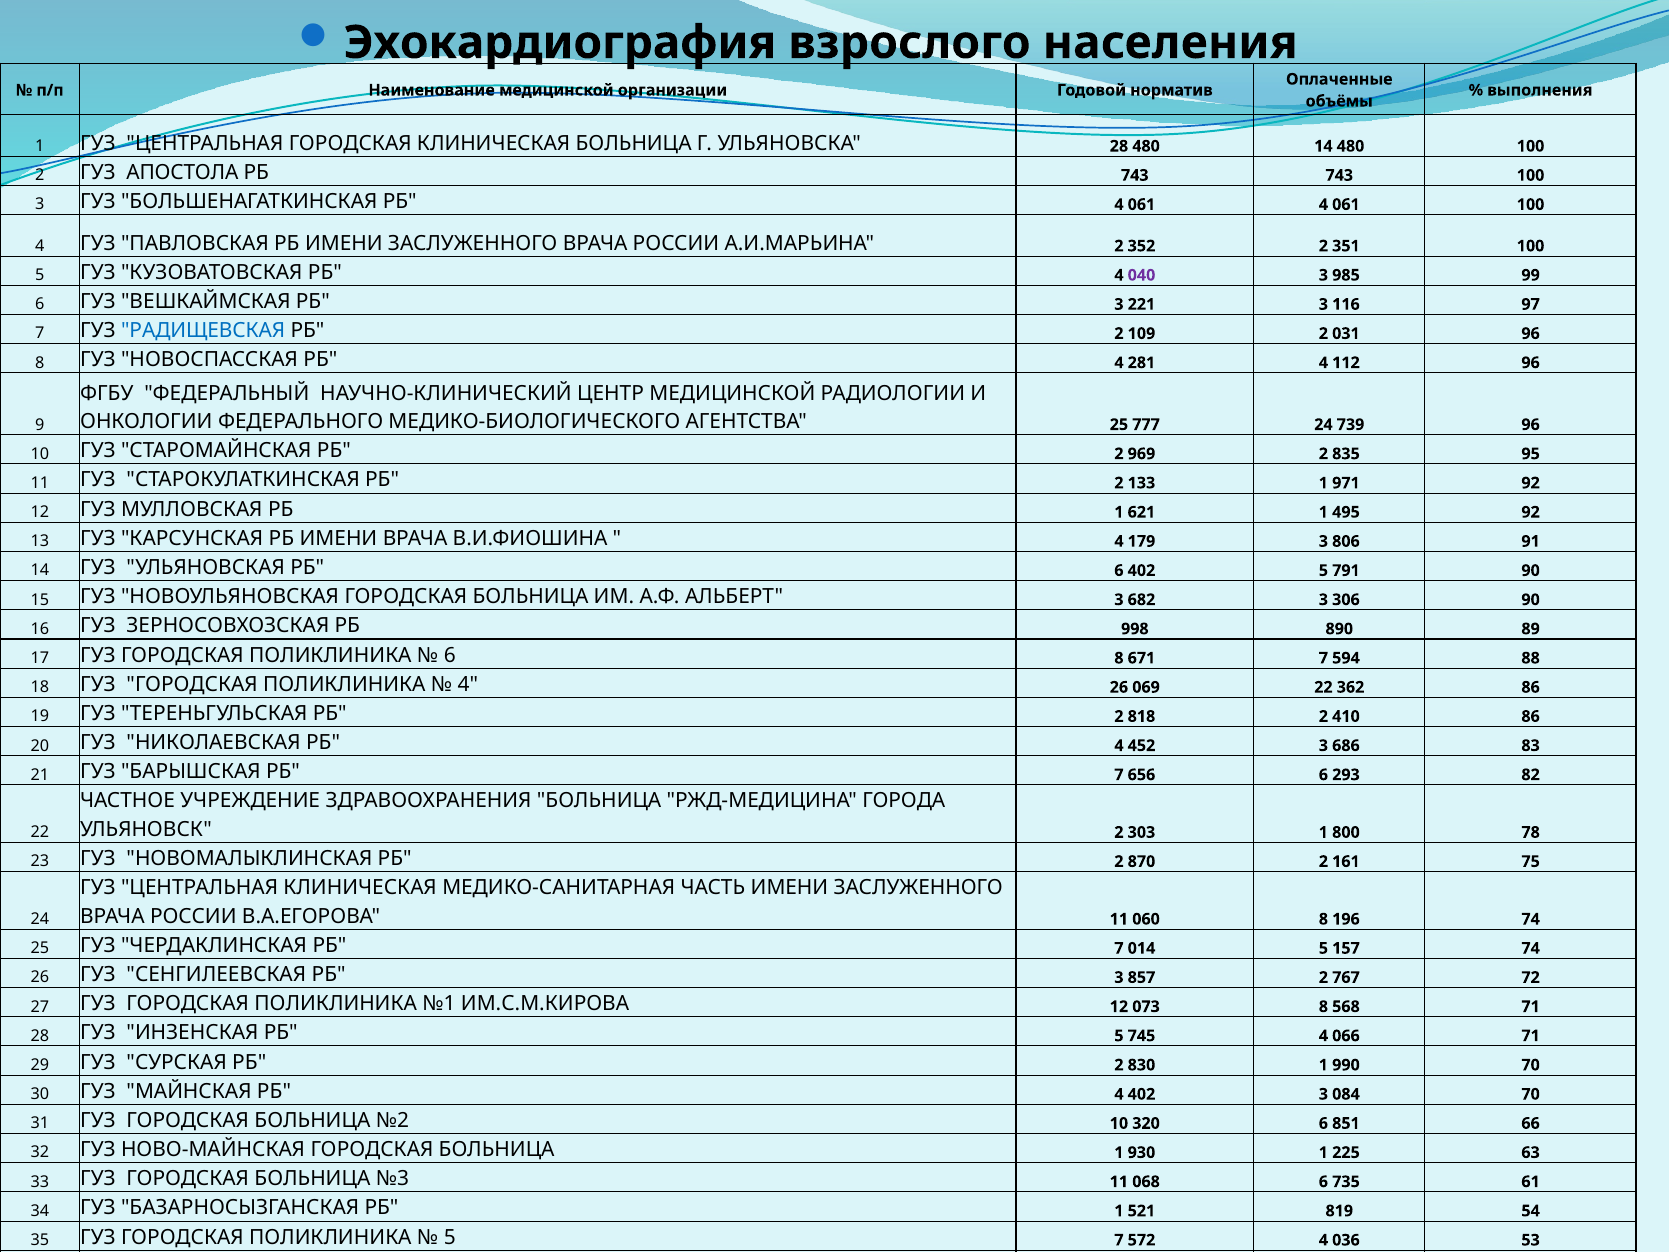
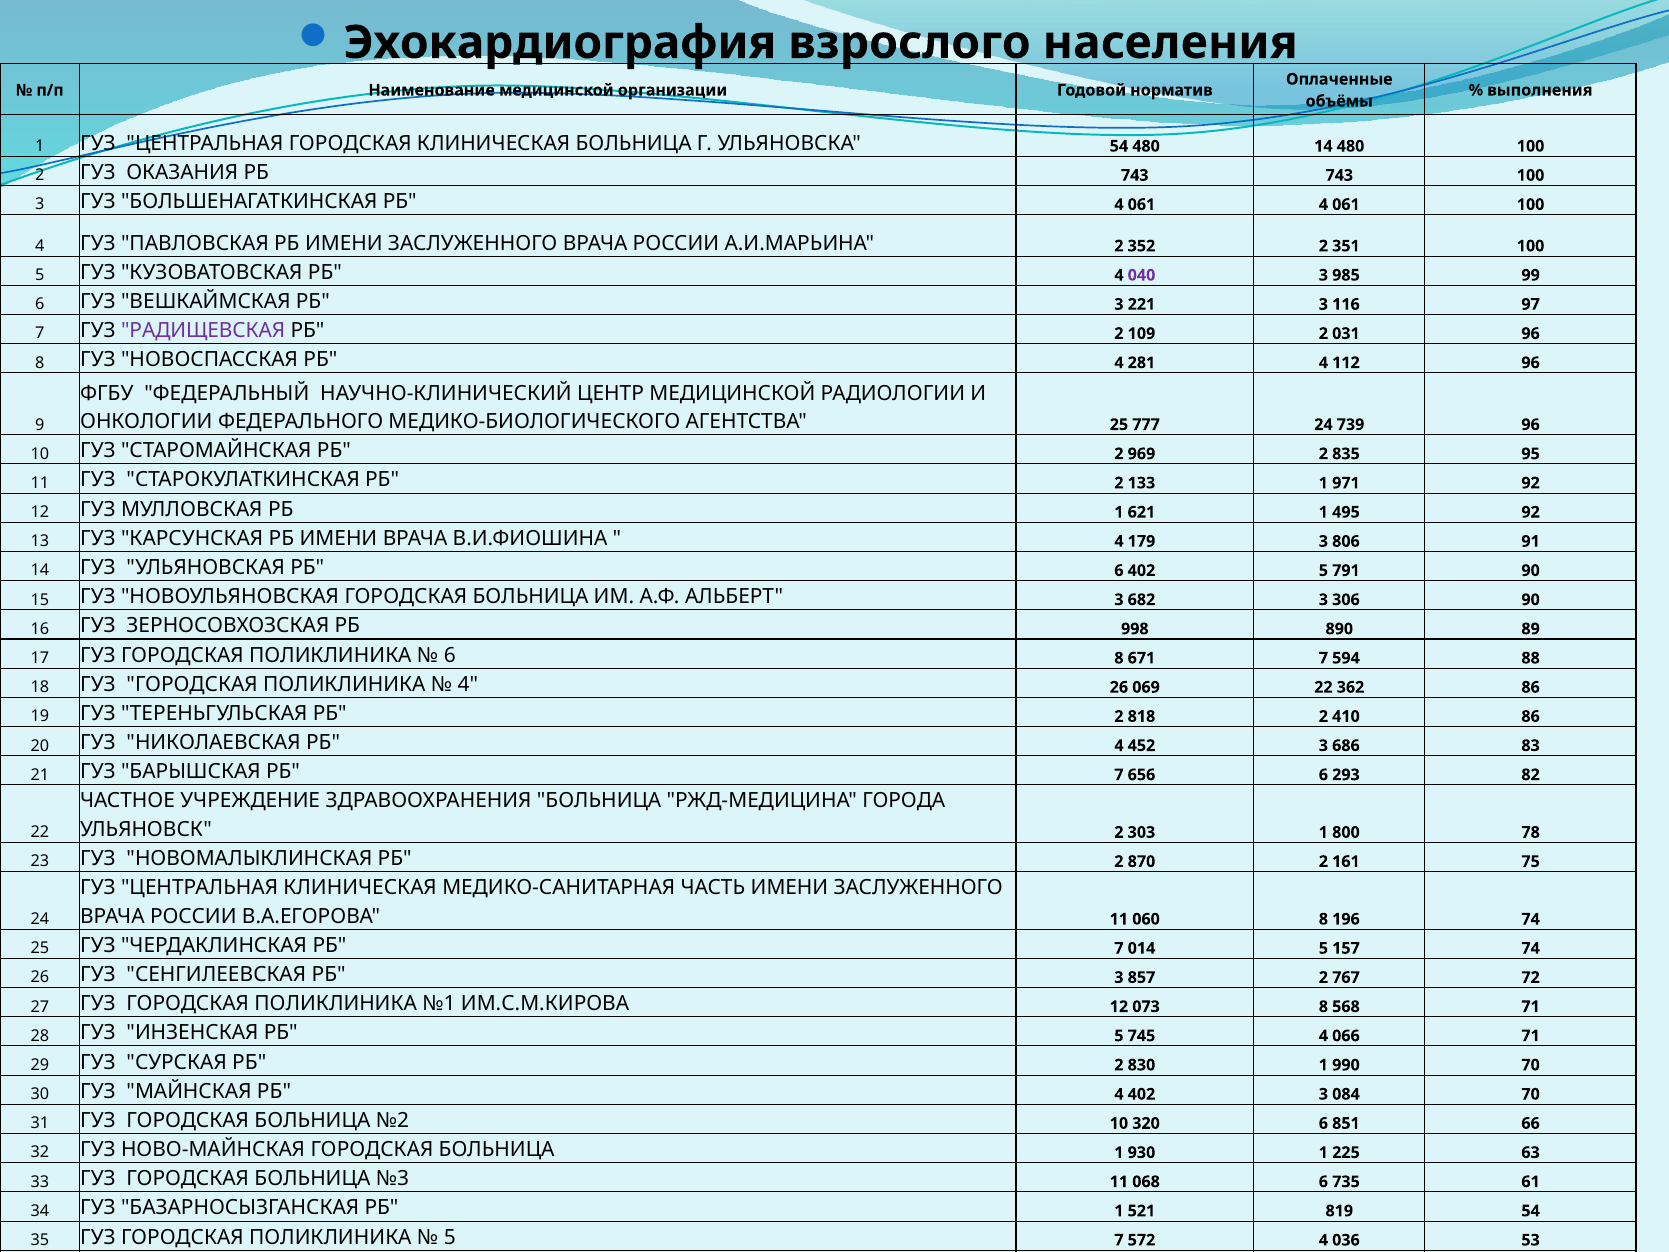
УЛЬЯНОВСКА 28: 28 -> 54
АПОСТОЛА: АПОСТОЛА -> ОКАЗАНИЯ
РАДИЩЕВСКАЯ colour: blue -> purple
